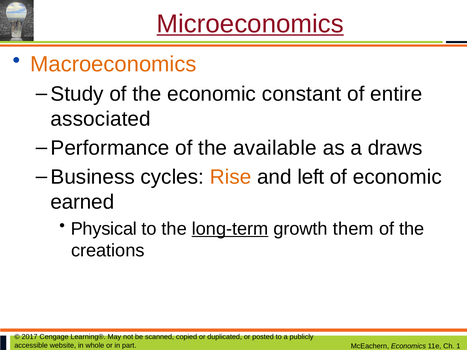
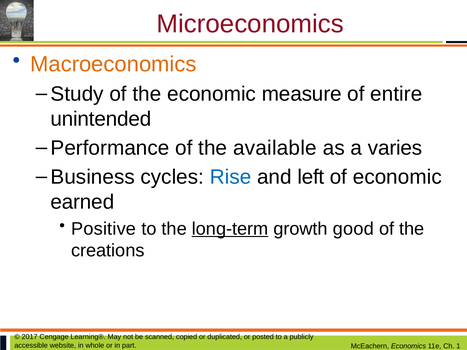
Microeconomics underline: present -> none
constant: constant -> measure
associated: associated -> unintended
draws: draws -> varies
Rise colour: orange -> blue
Physical: Physical -> Positive
them: them -> good
